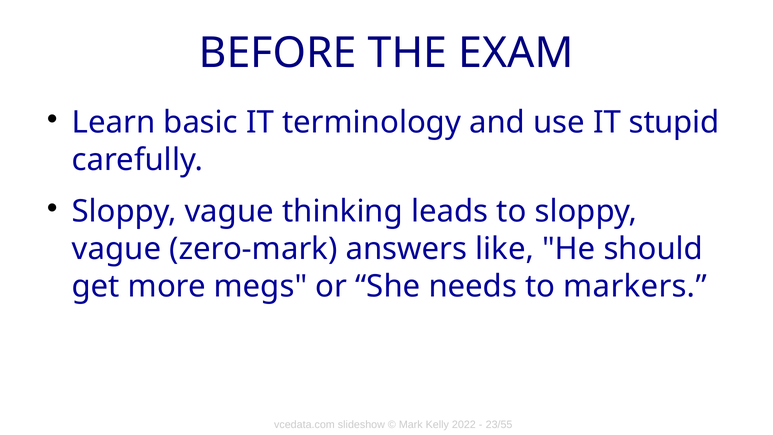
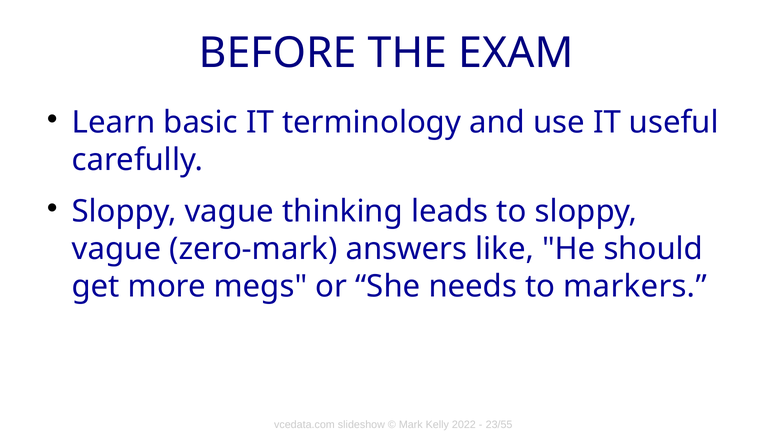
stupid: stupid -> useful
